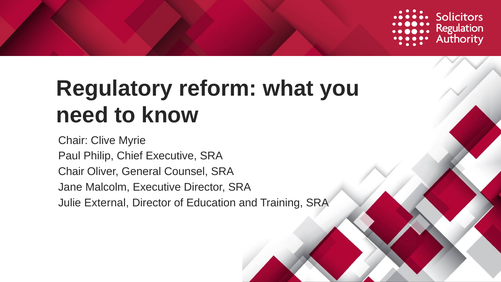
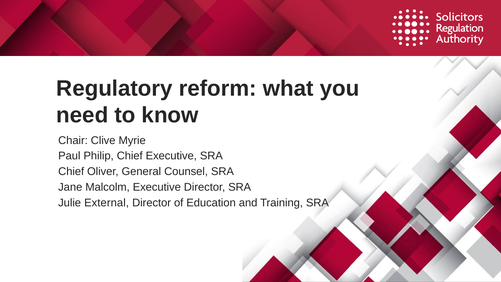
Chair at (71, 171): Chair -> Chief
